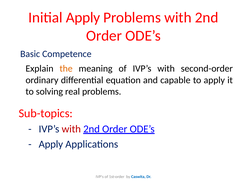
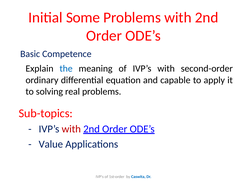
Initial Apply: Apply -> Some
the colour: orange -> blue
Apply at (51, 144): Apply -> Value
